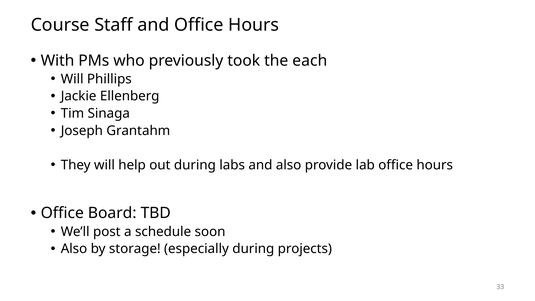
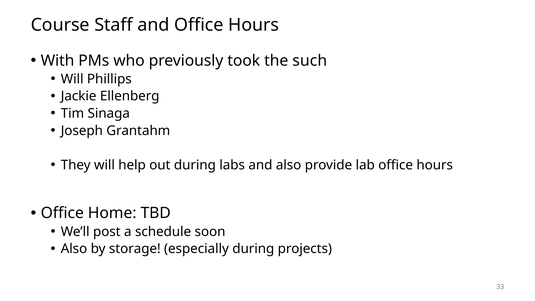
each: each -> such
Board: Board -> Home
